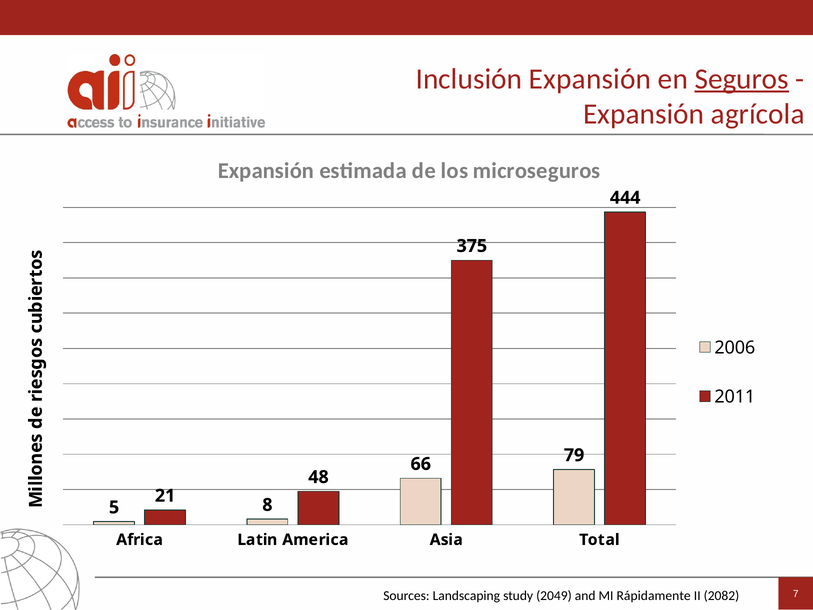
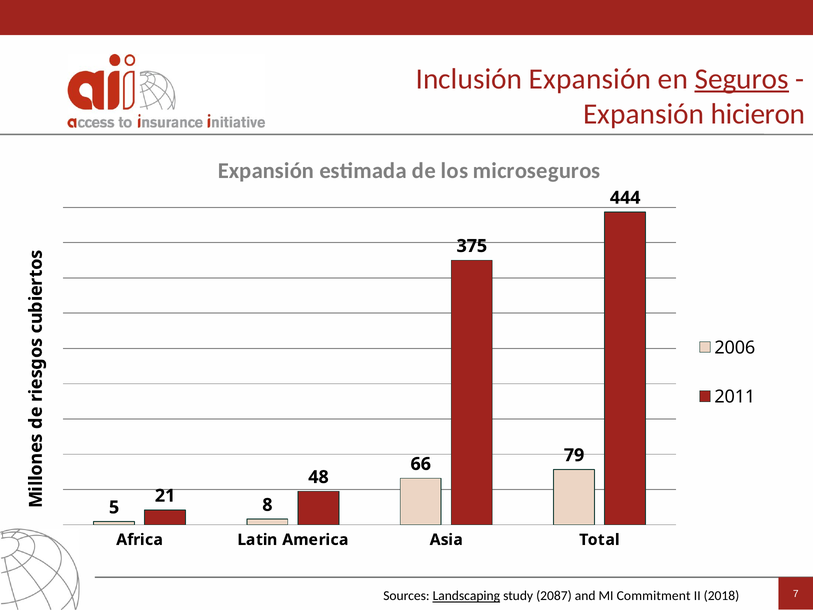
agrícola: agrícola -> hicieron
Landscaping underline: none -> present
2049: 2049 -> 2087
Rápidamente: Rápidamente -> Commitment
2082: 2082 -> 2018
